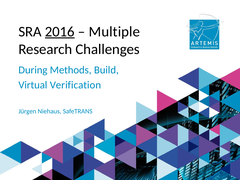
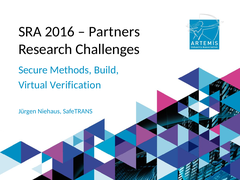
2016 underline: present -> none
Multiple: Multiple -> Partners
During: During -> Secure
